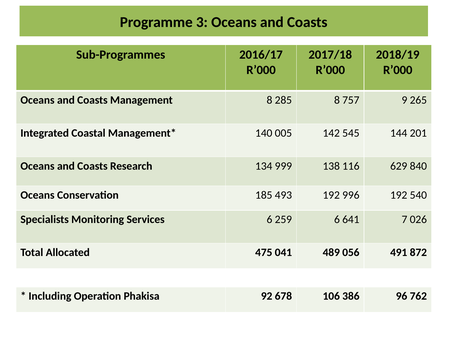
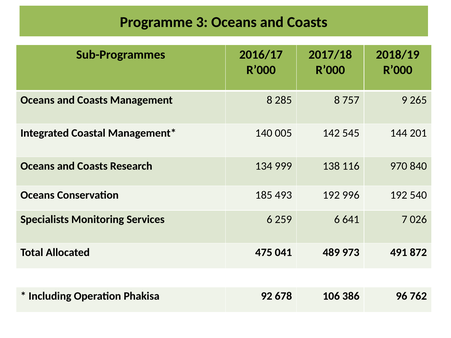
629: 629 -> 970
056: 056 -> 973
